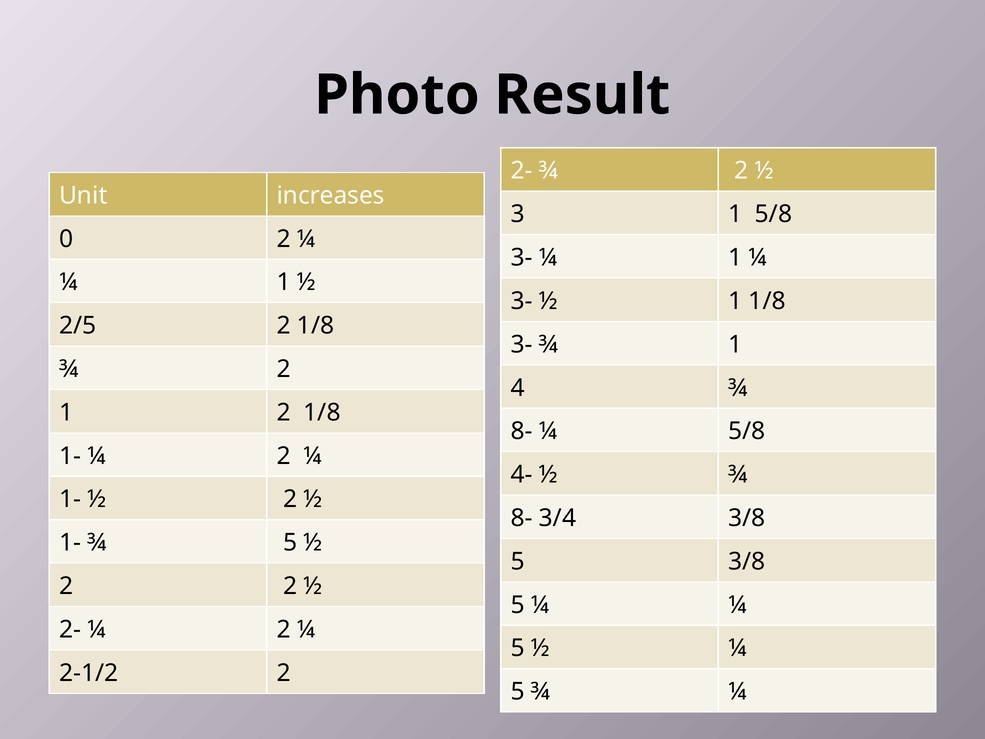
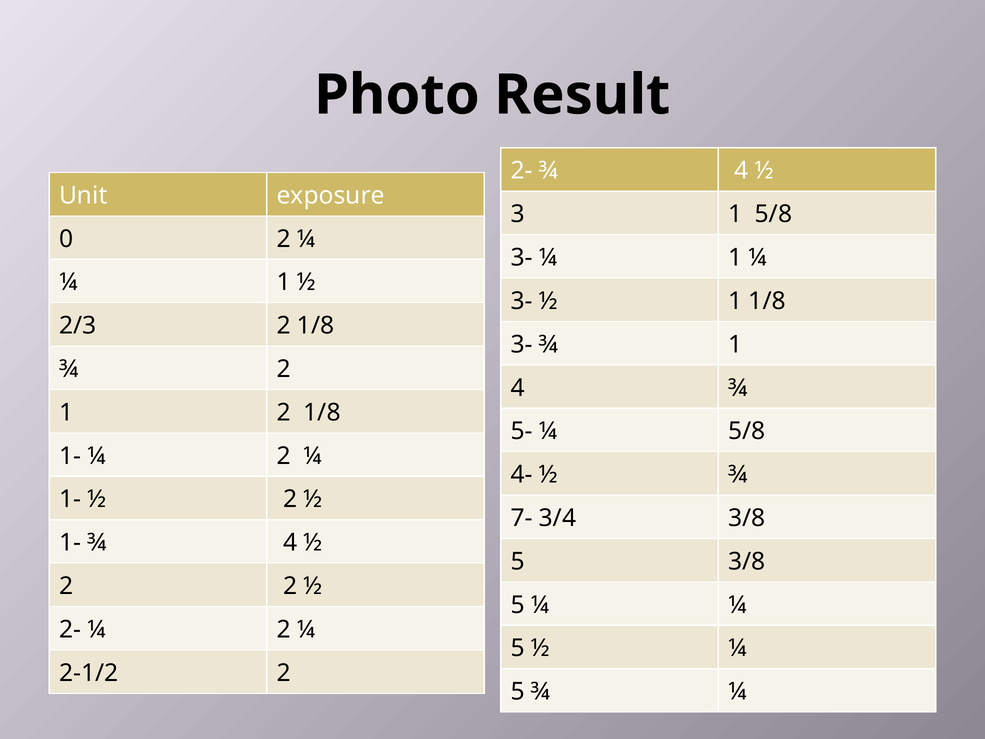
2- ¾ 2: 2 -> 4
increases: increases -> exposure
2/5: 2/5 -> 2/3
8- at (522, 431): 8- -> 5-
8- at (522, 518): 8- -> 7-
1- ¾ 5: 5 -> 4
